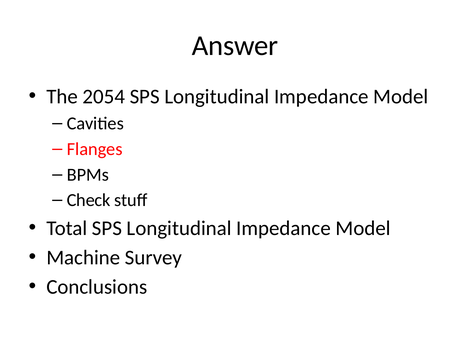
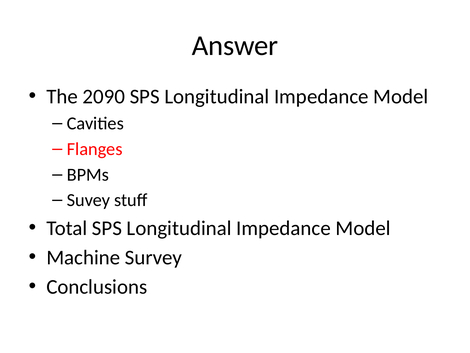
2054: 2054 -> 2090
Check: Check -> Suvey
